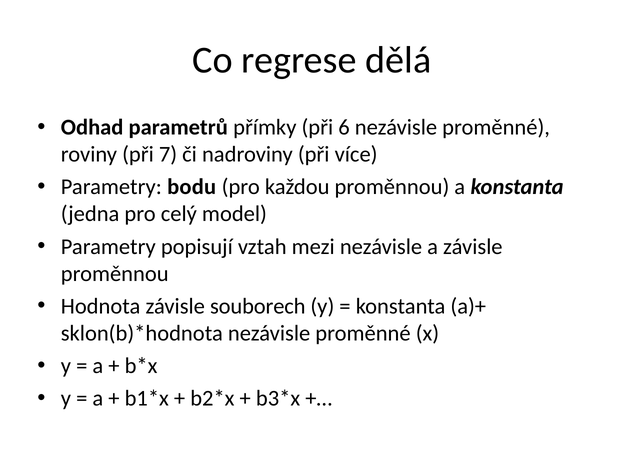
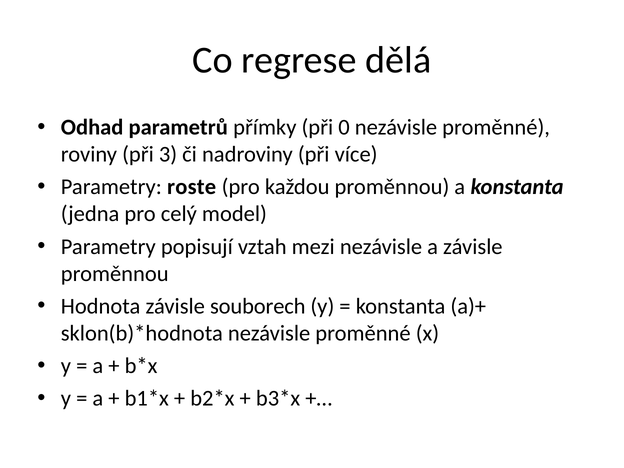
6: 6 -> 0
7: 7 -> 3
bodu: bodu -> roste
